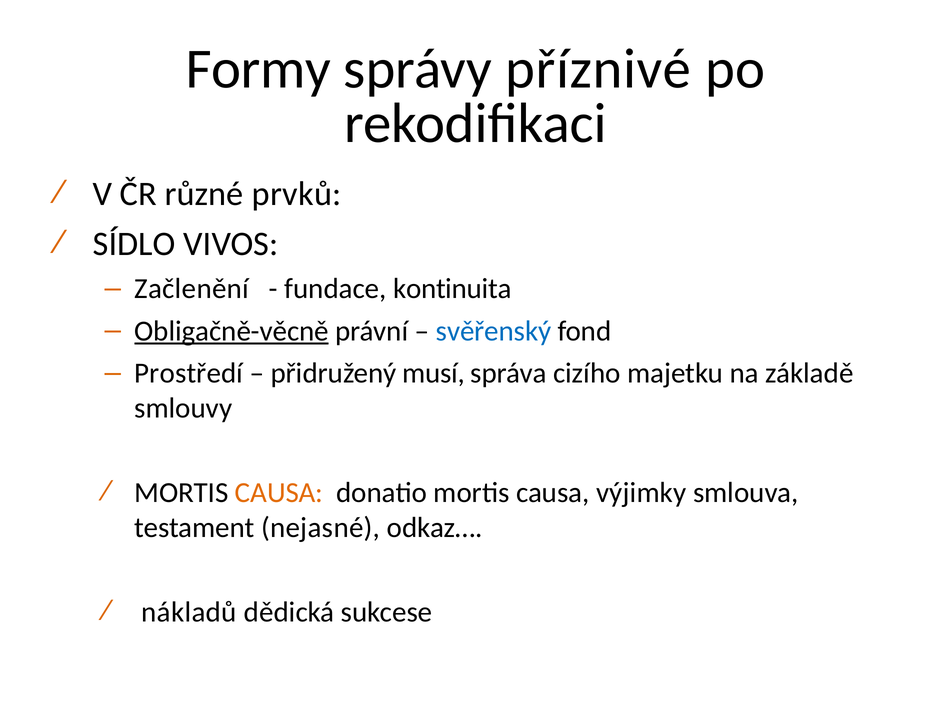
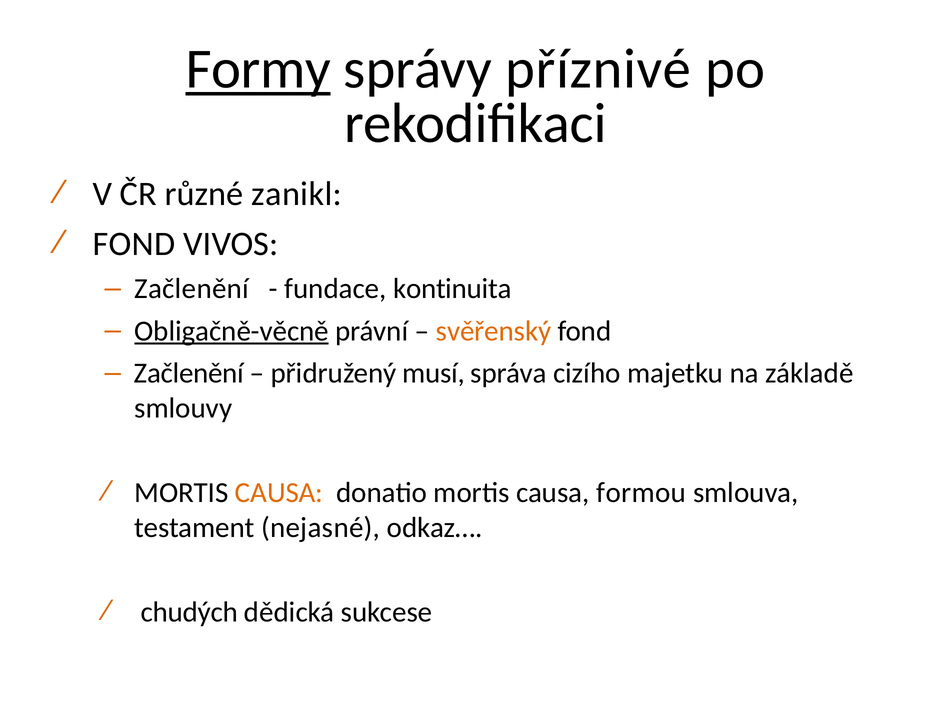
Formy underline: none -> present
prvků: prvků -> zanikl
SÍDLO at (134, 244): SÍDLO -> FOND
svěřenský colour: blue -> orange
Prostředí at (189, 373): Prostředí -> Začlenění
výjimky: výjimky -> formou
nákladů: nákladů -> chudých
